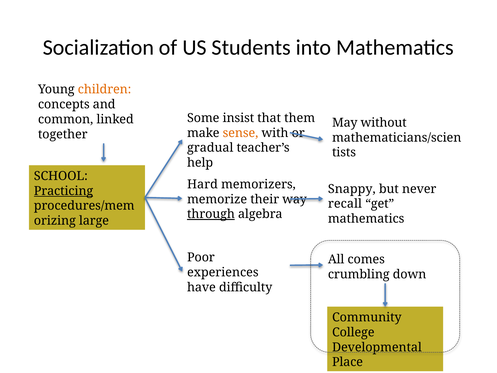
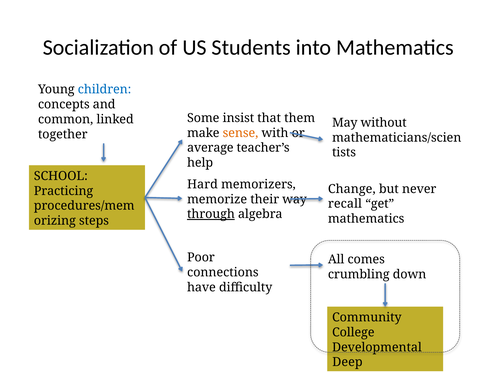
children colour: orange -> blue
gradual: gradual -> average
Snappy: Snappy -> Change
Practicing underline: present -> none
large: large -> steps
experiences: experiences -> connections
Place: Place -> Deep
